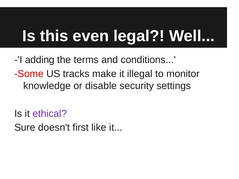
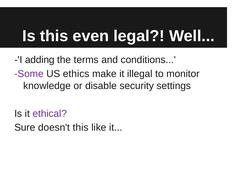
Some colour: red -> purple
tracks: tracks -> ethics
doesn't first: first -> this
